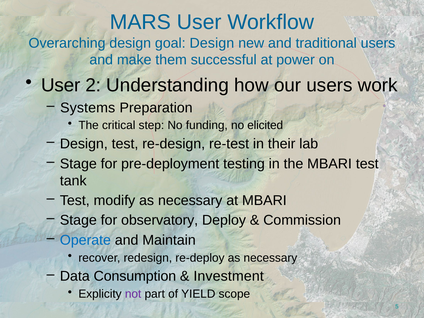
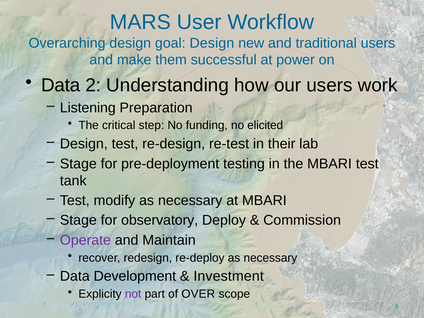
User at (61, 85): User -> Data
Systems: Systems -> Listening
Operate colour: blue -> purple
Consumption: Consumption -> Development
YIELD: YIELD -> OVER
